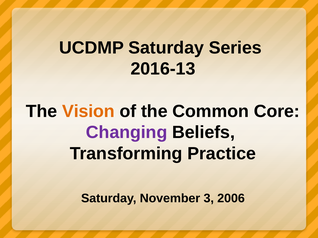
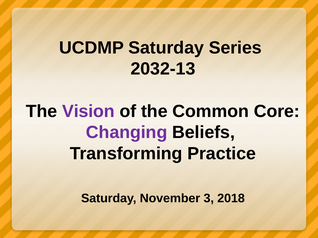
2016-13: 2016-13 -> 2032-13
Vision colour: orange -> purple
2006: 2006 -> 2018
